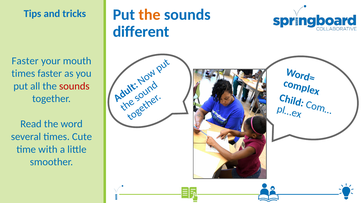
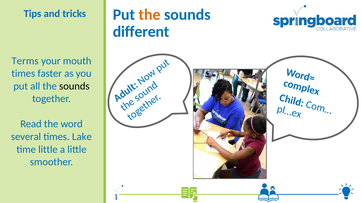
Faster at (25, 61): Faster -> Terms
sounds at (74, 86) colour: red -> black
Cute: Cute -> Lake
time with: with -> little
